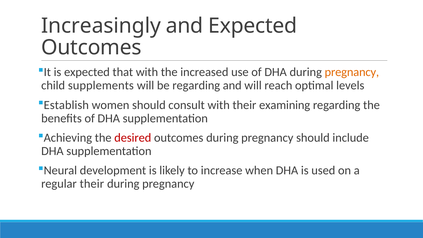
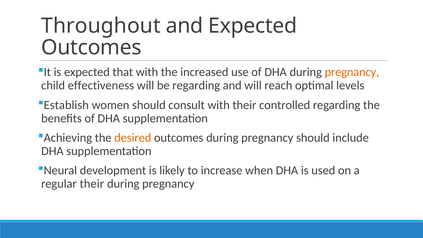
Increasingly: Increasingly -> Throughout
supplements: supplements -> effectiveness
examining: examining -> controlled
desired colour: red -> orange
